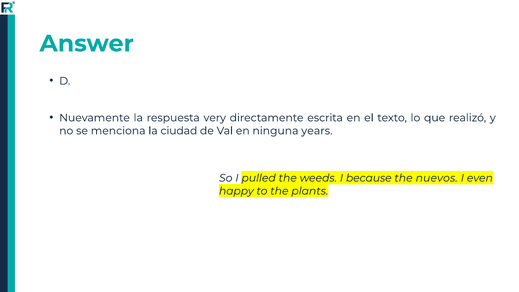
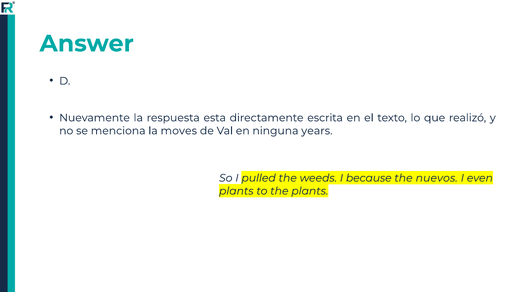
very: very -> esta
ciudad: ciudad -> moves
happy at (236, 191): happy -> plants
